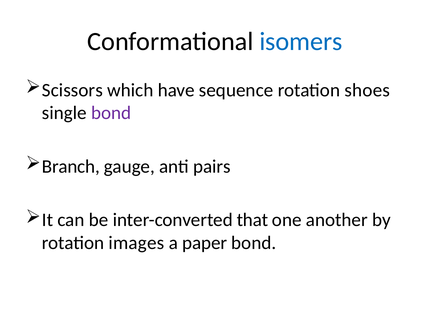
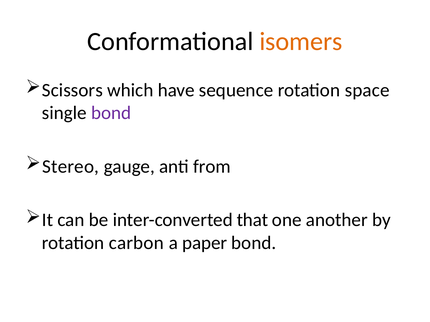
isomers colour: blue -> orange
shoes: shoes -> space
Branch: Branch -> Stereo
pairs: pairs -> from
images: images -> carbon
